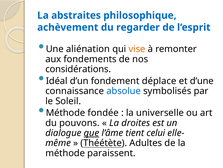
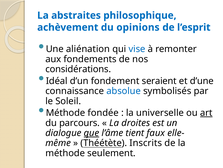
regarder: regarder -> opinions
vise colour: orange -> blue
déplace: déplace -> seraient
art underline: none -> present
pouvons: pouvons -> parcours
celui: celui -> faux
Adultes: Adultes -> Inscrits
paraissent: paraissent -> seulement
